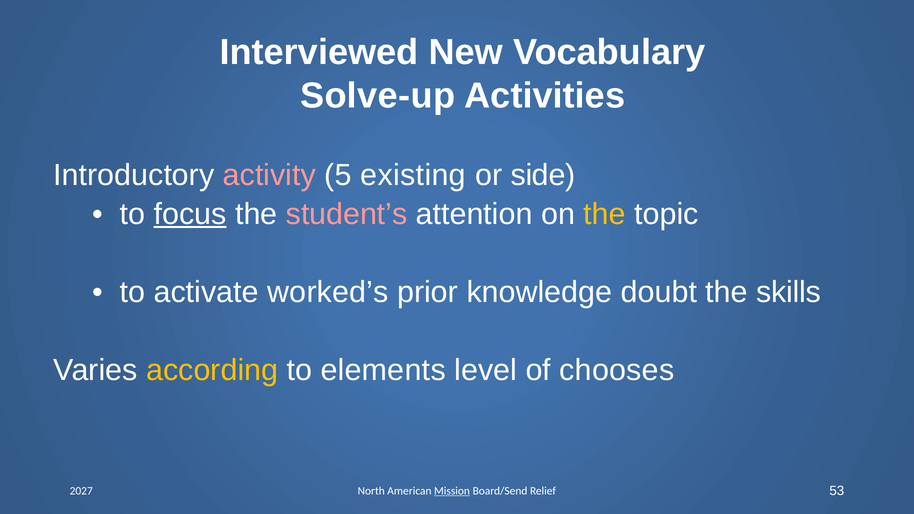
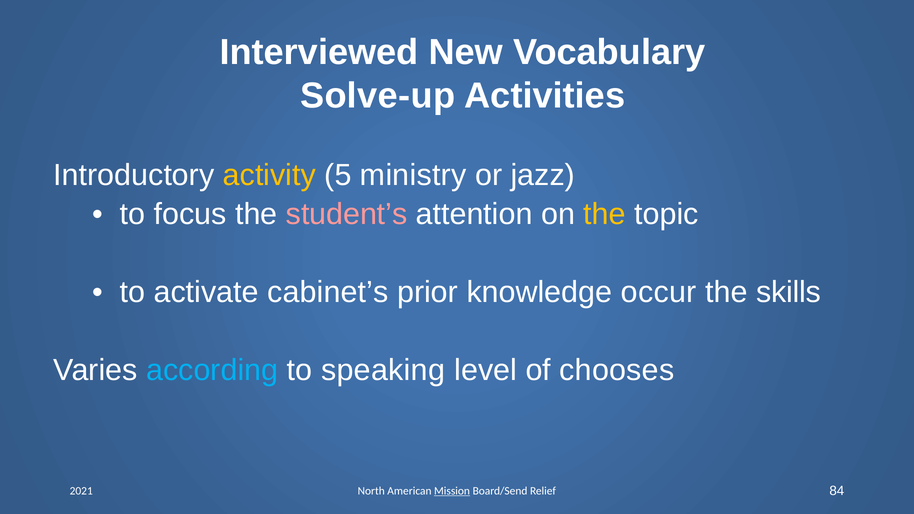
activity colour: pink -> yellow
existing: existing -> ministry
side: side -> jazz
focus underline: present -> none
worked’s: worked’s -> cabinet’s
doubt: doubt -> occur
according colour: yellow -> light blue
elements: elements -> speaking
2027: 2027 -> 2021
53: 53 -> 84
